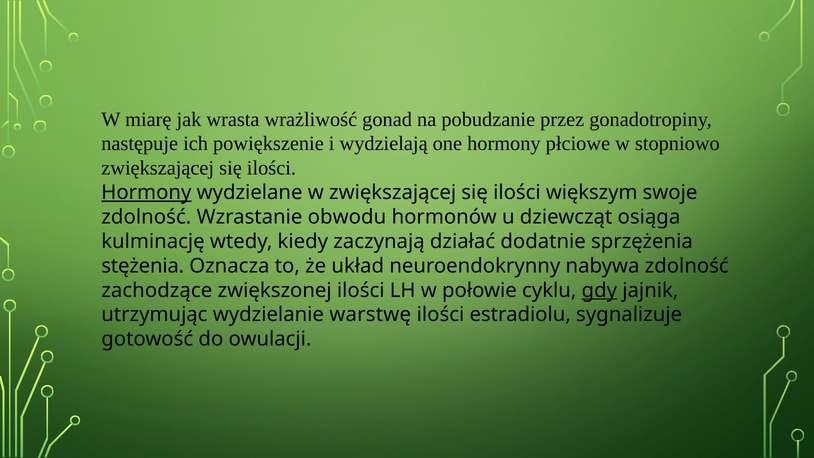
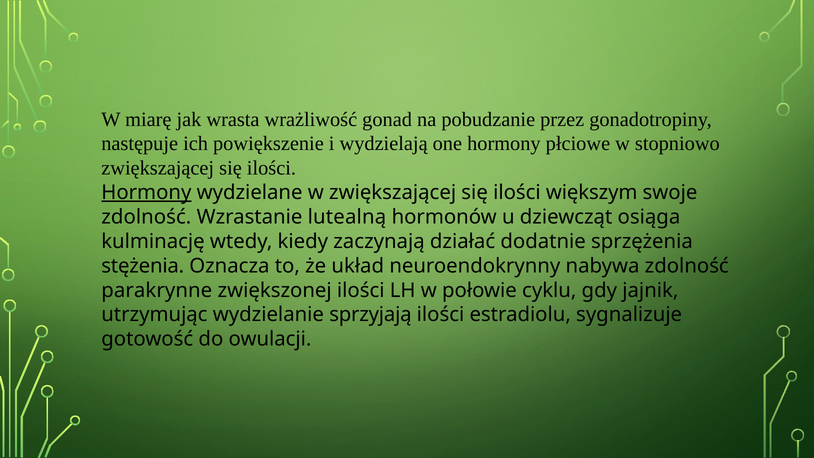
obwodu: obwodu -> lutealną
zachodzące: zachodzące -> parakrynne
gdy underline: present -> none
warstwę: warstwę -> sprzyjają
